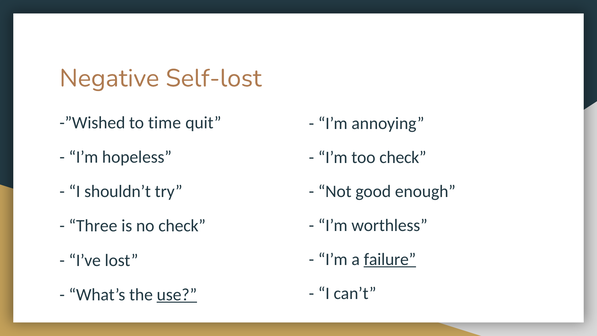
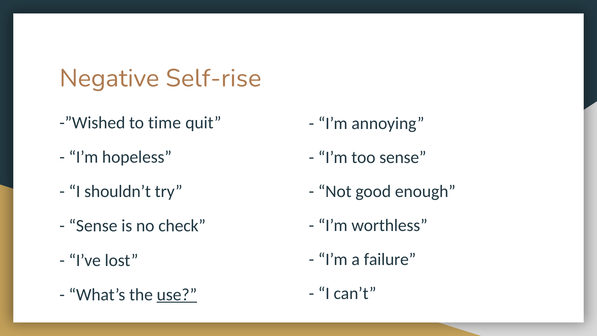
Self-lost: Self-lost -> Self-rise
too check: check -> sense
Three at (93, 226): Three -> Sense
failure underline: present -> none
